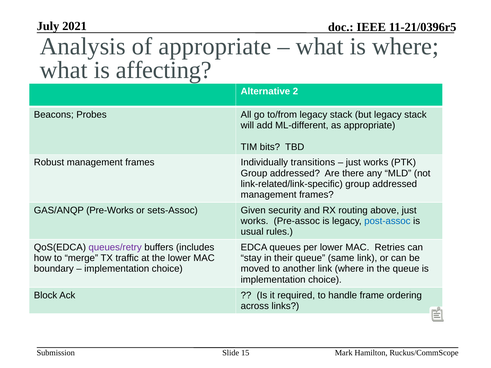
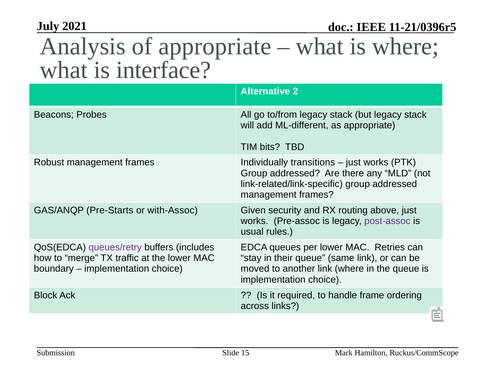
affecting: affecting -> interface
Pre-Works: Pre-Works -> Pre-Starts
sets-Assoc: sets-Assoc -> with-Assoc
post-assoc colour: blue -> purple
